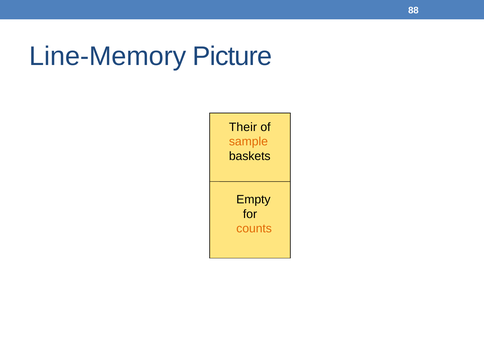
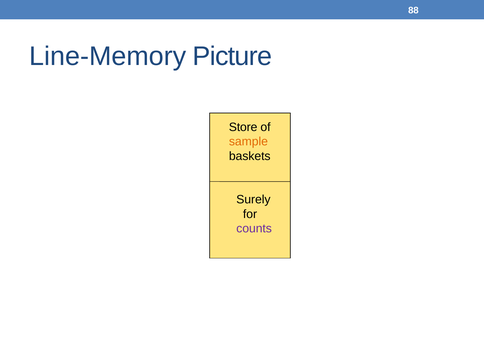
Their: Their -> Store
Empty: Empty -> Surely
counts colour: orange -> purple
